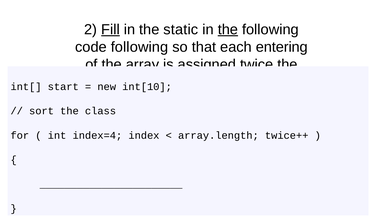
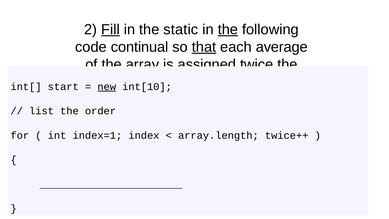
code following: following -> continual
that underline: none -> present
entering: entering -> average
new underline: none -> present
sort: sort -> list
class: class -> order
index=4: index=4 -> index=1
